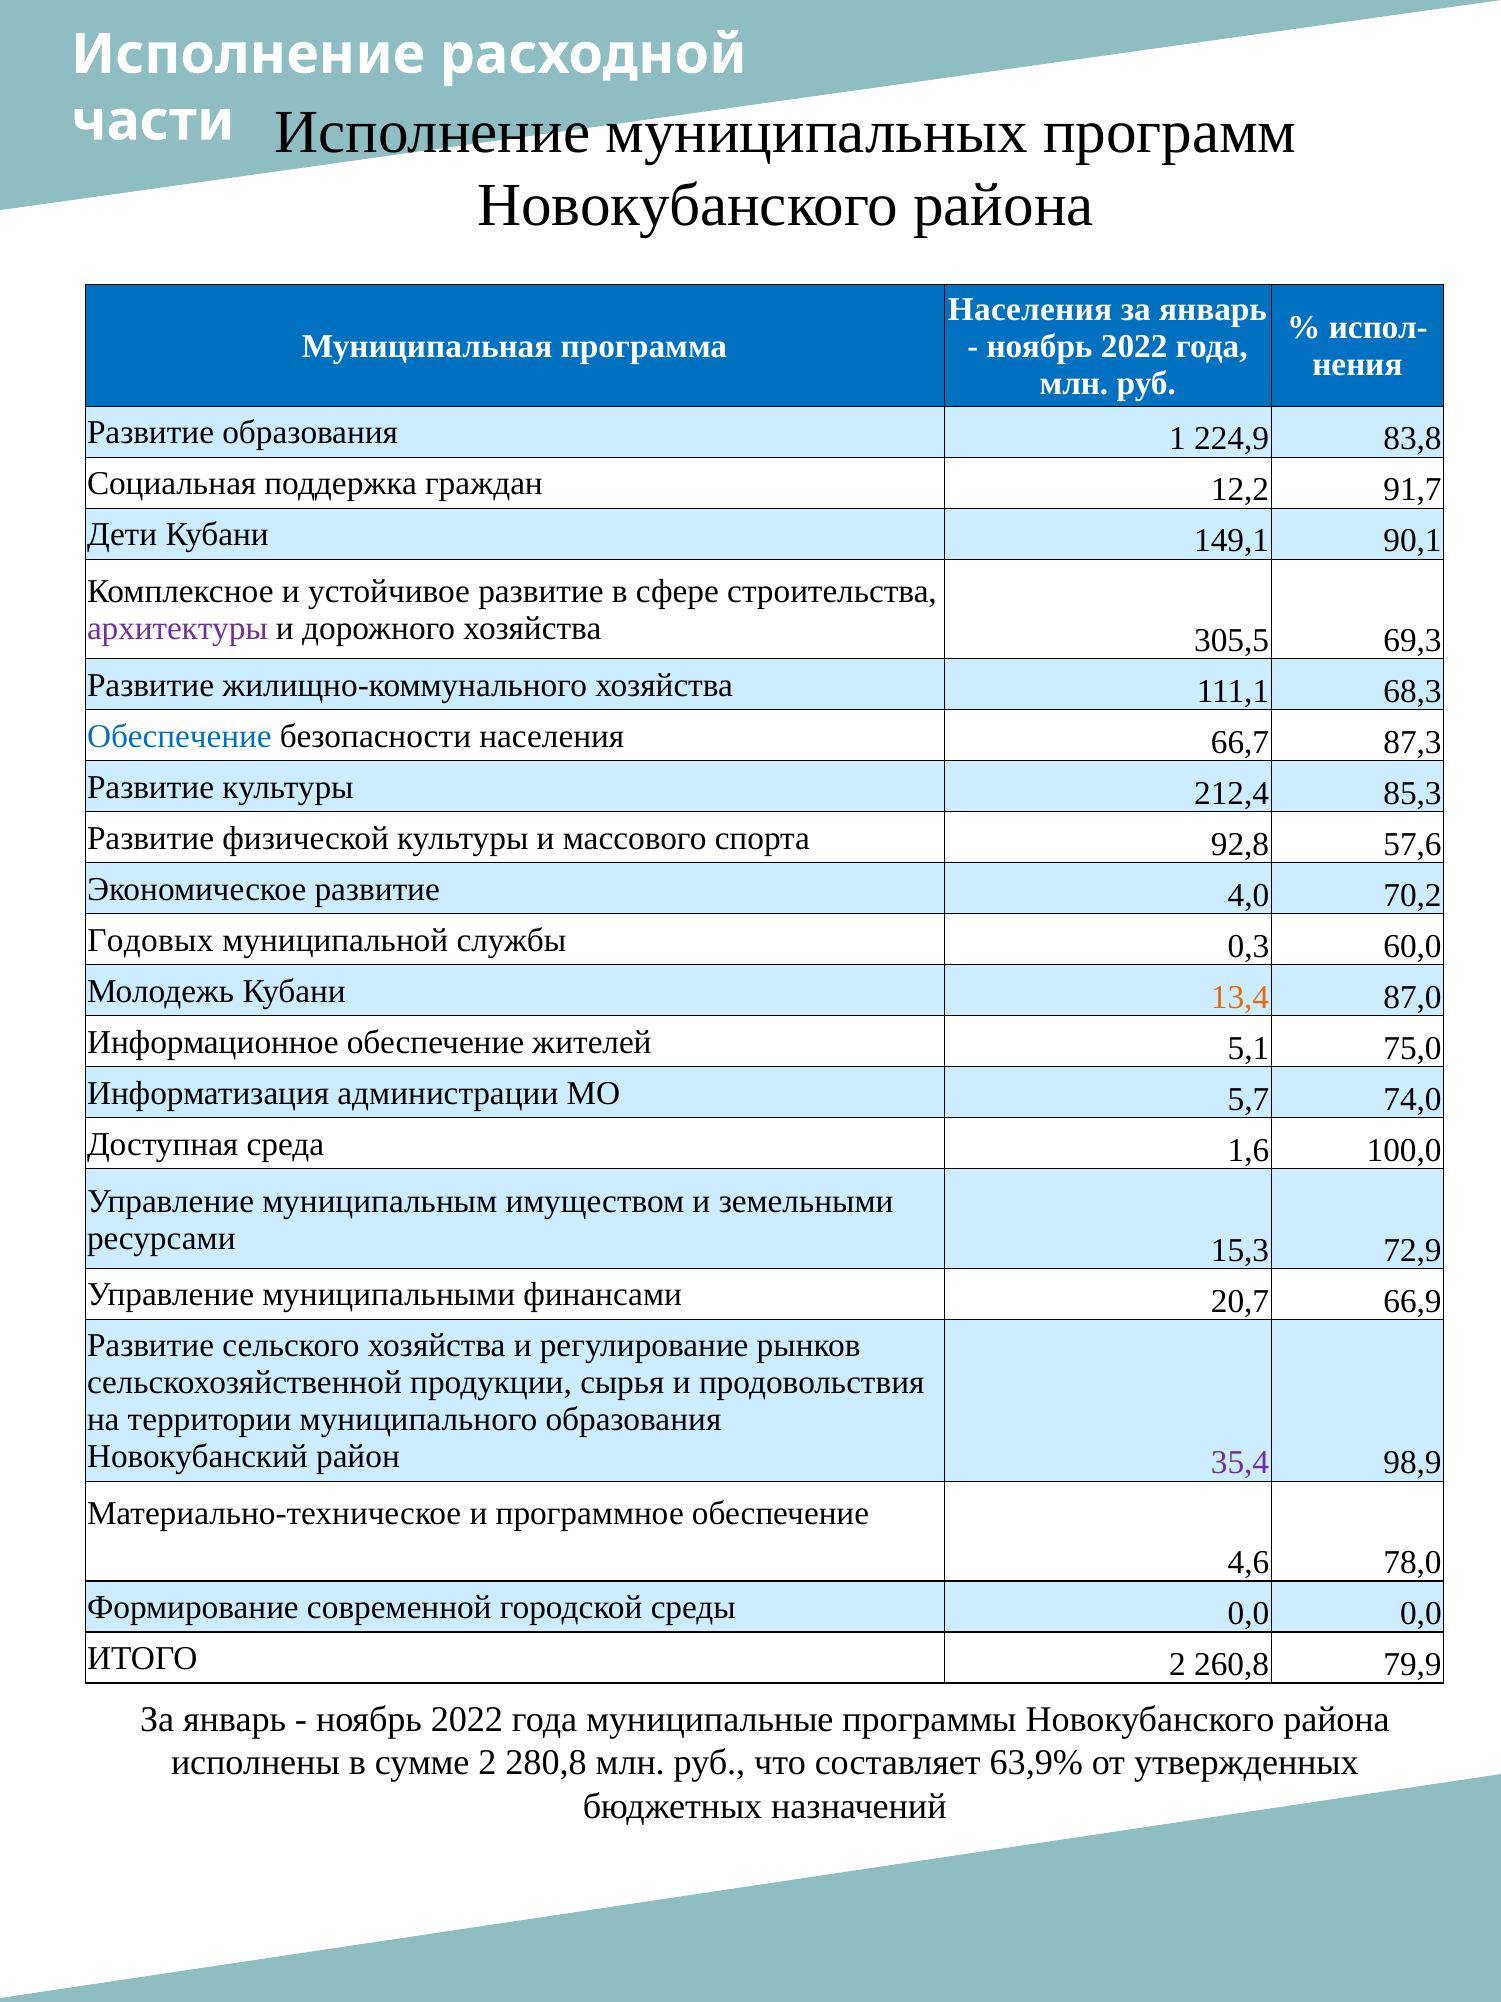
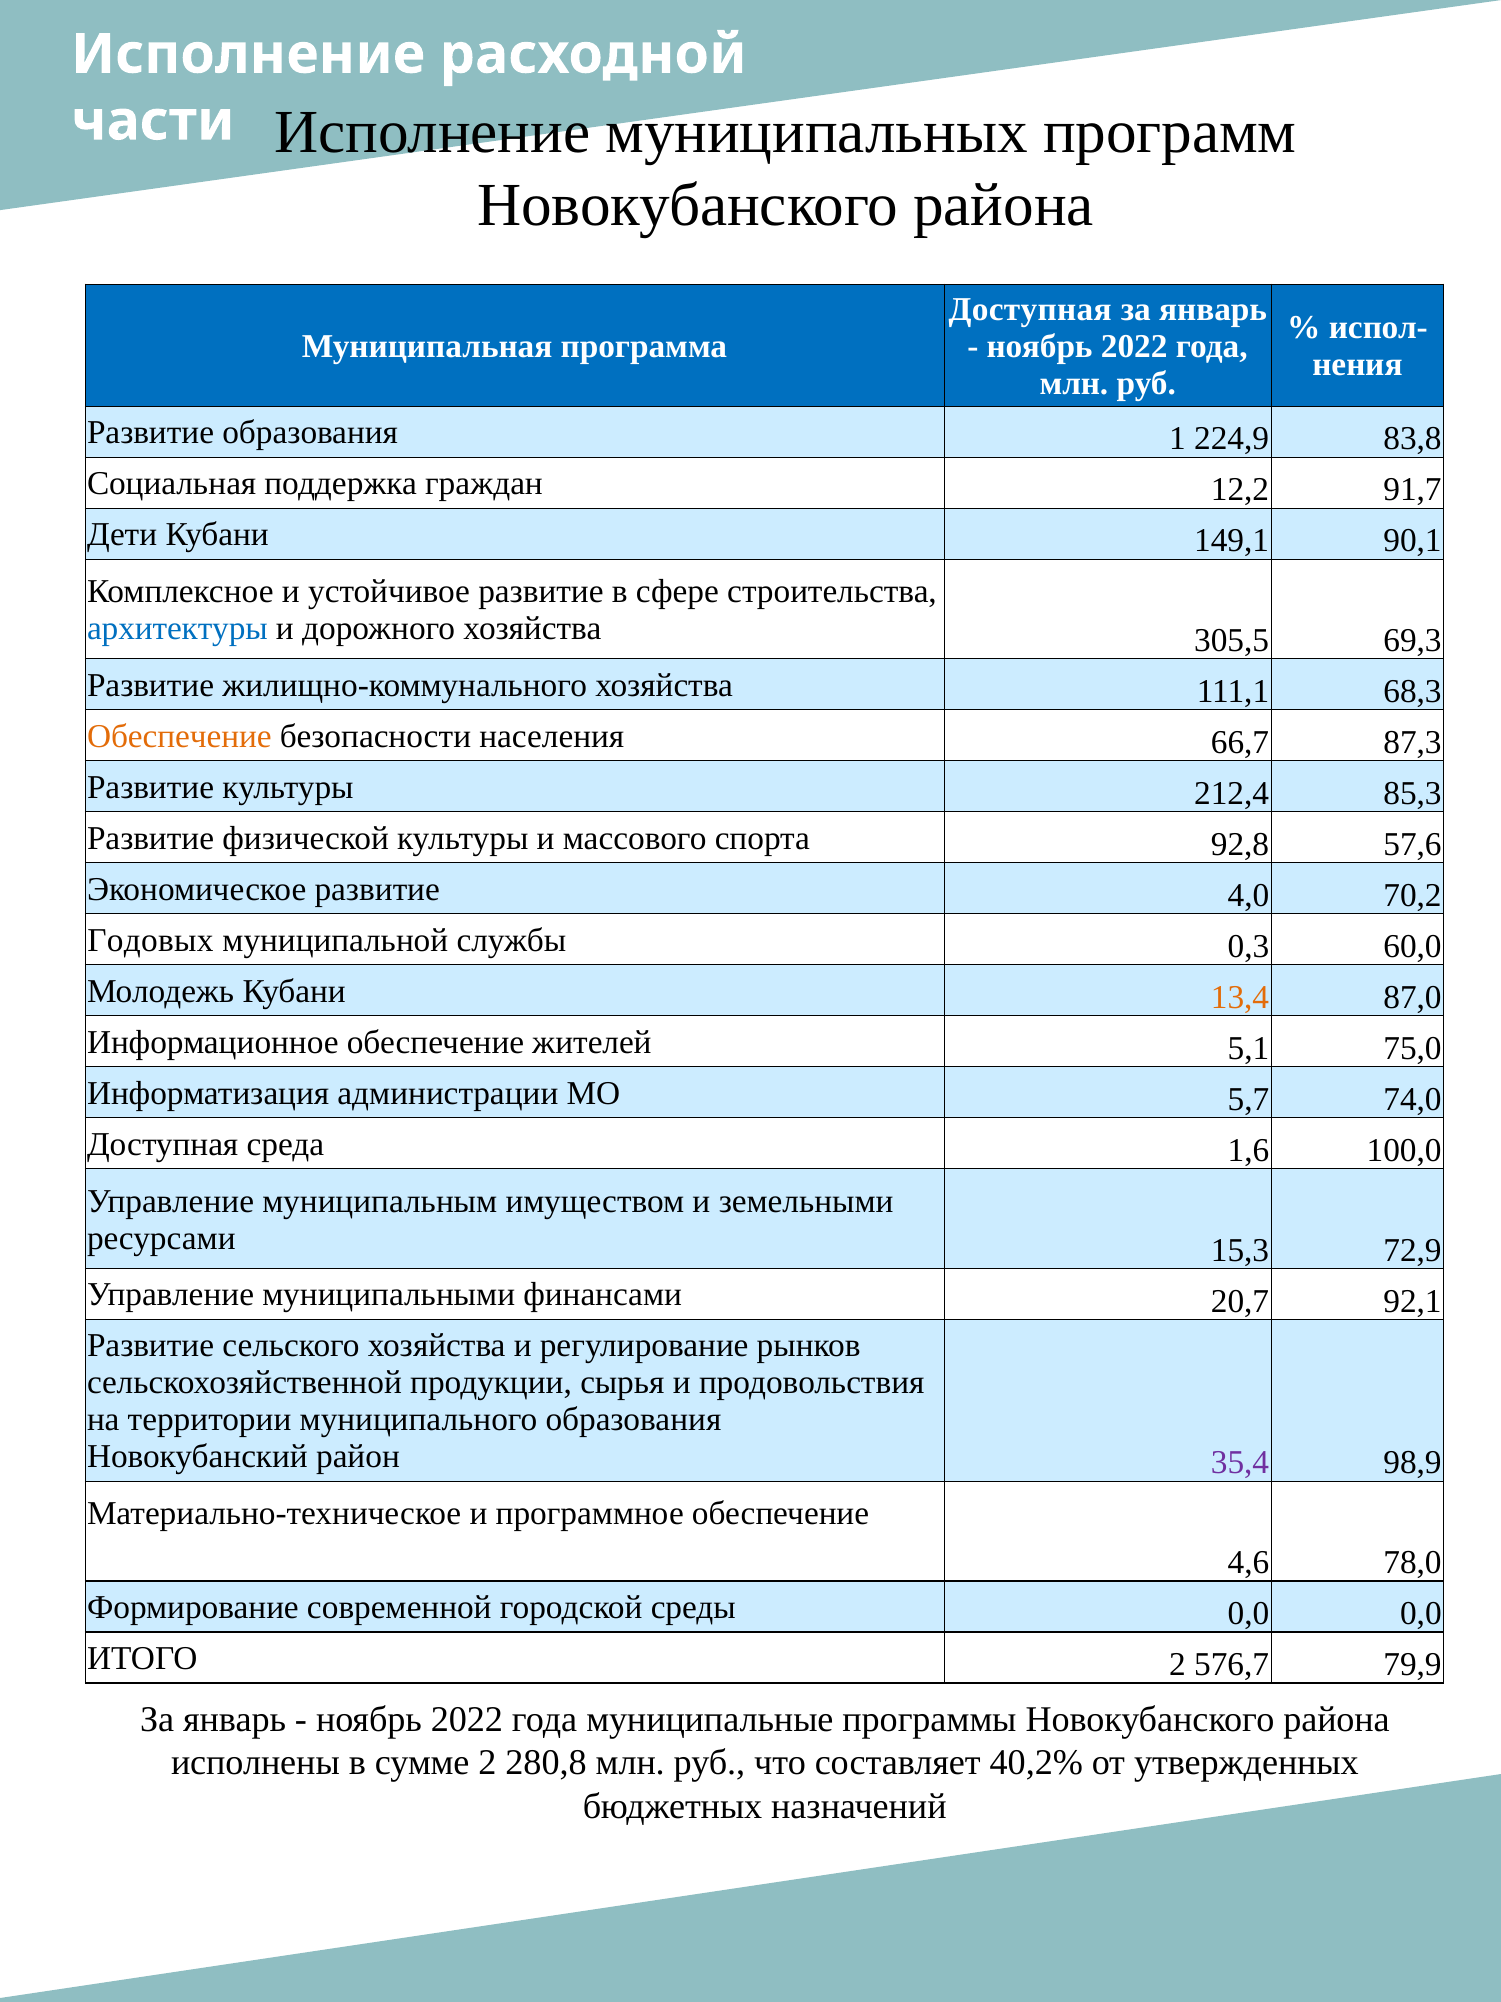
Населения at (1030, 309): Населения -> Доступная
архитектуры colour: purple -> blue
Обеспечение at (179, 736) colour: blue -> orange
66,9: 66,9 -> 92,1
260,8: 260,8 -> 576,7
63,9%: 63,9% -> 40,2%
